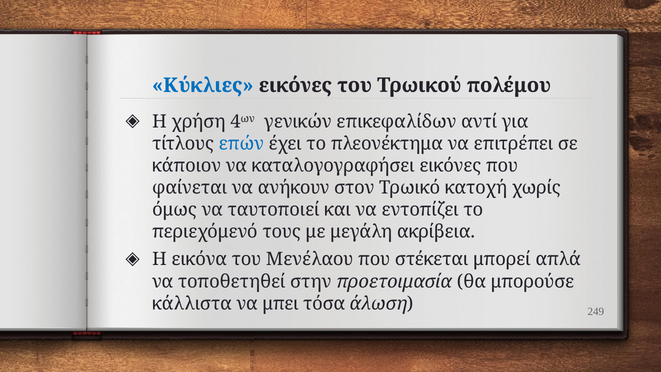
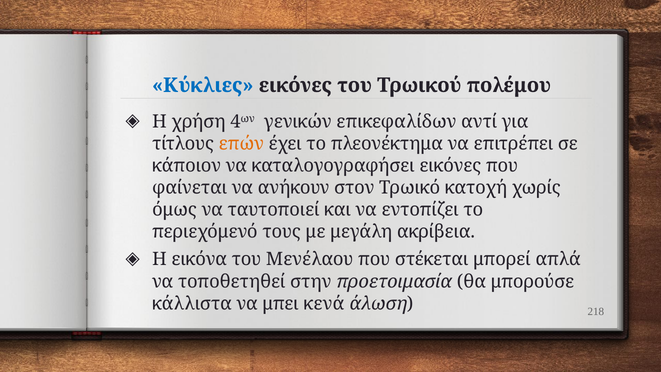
επών colour: blue -> orange
τόσα: τόσα -> κενά
249: 249 -> 218
